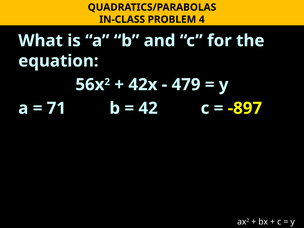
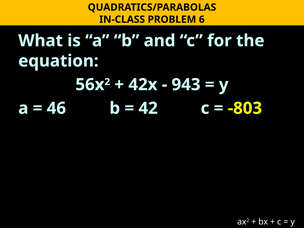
4: 4 -> 6
479: 479 -> 943
71: 71 -> 46
-897: -897 -> -803
